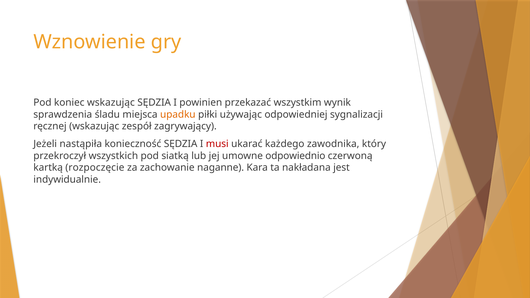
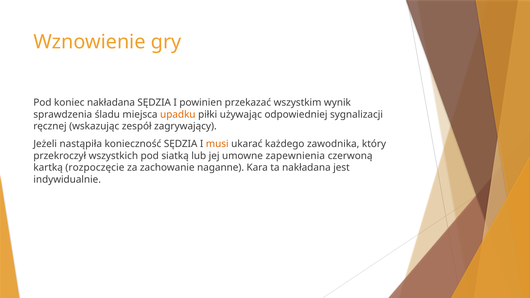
koniec wskazując: wskazując -> nakładana
musi colour: red -> orange
odpowiednio: odpowiednio -> zapewnienia
